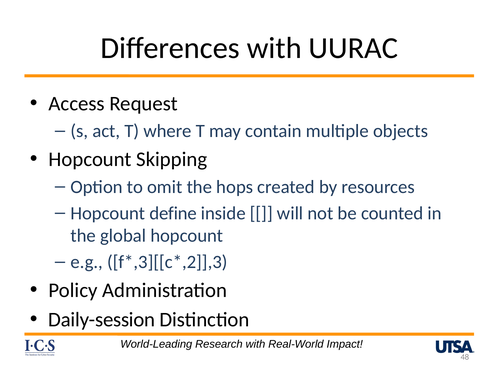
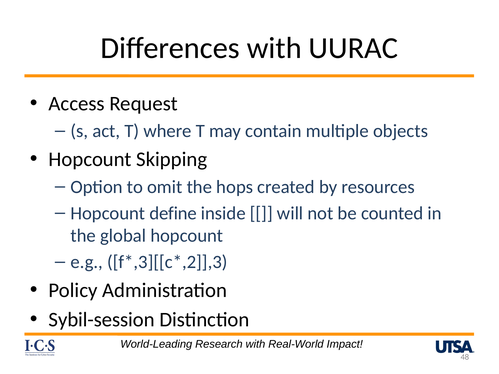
Daily-session: Daily-session -> Sybil-session
